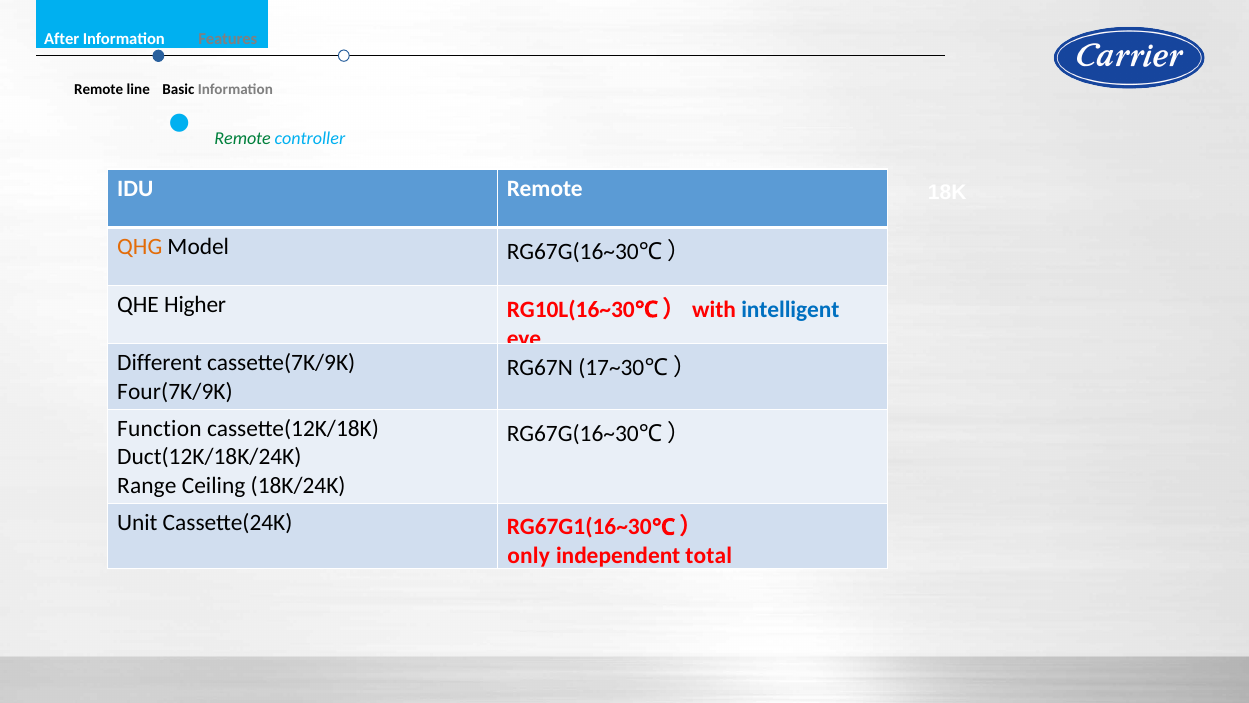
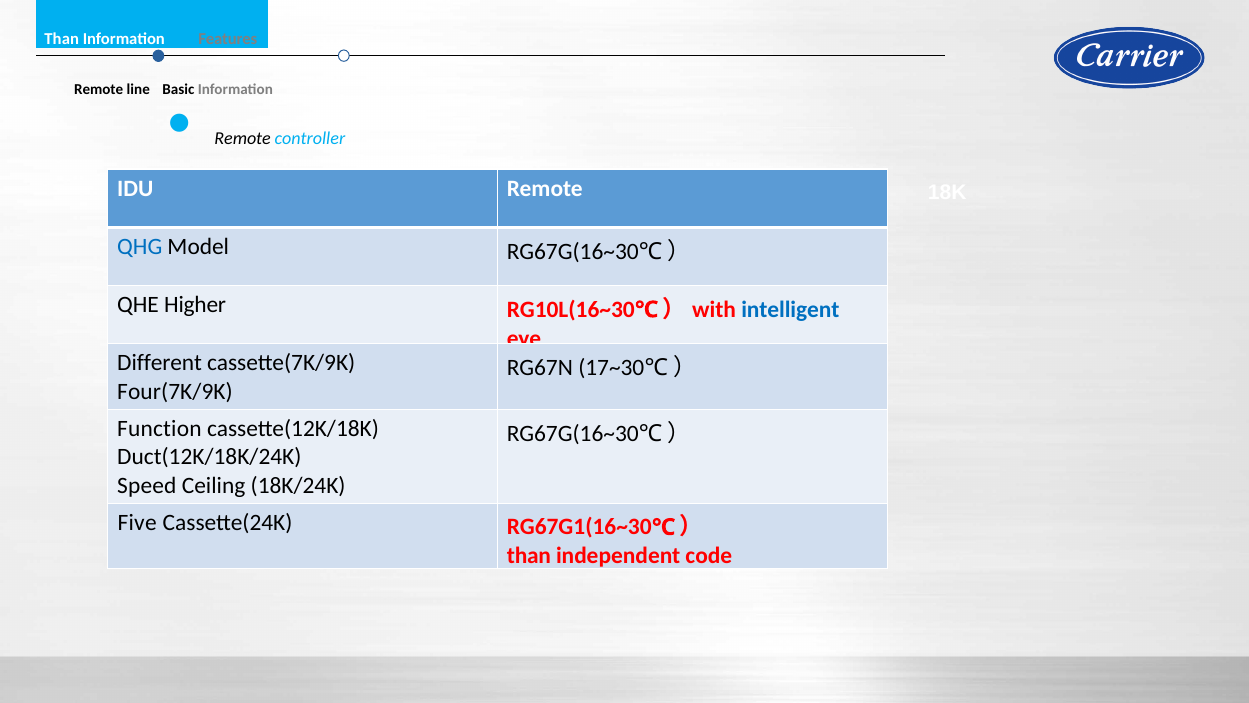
After at (62, 39): After -> Than
Remote at (243, 139) colour: green -> black
QHG colour: orange -> blue
Range: Range -> Speed
Unit: Unit -> Five
only at (529, 556): only -> than
total: total -> code
